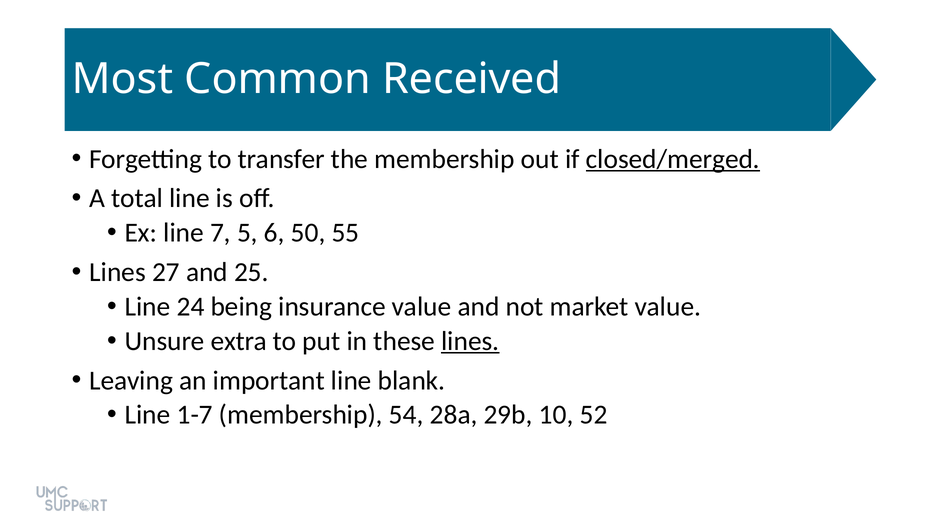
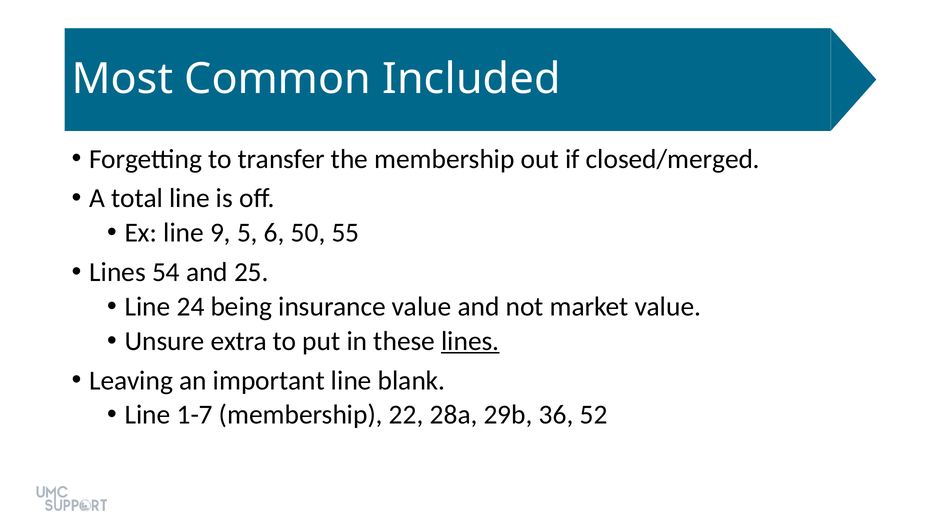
Received: Received -> Included
closed/merged underline: present -> none
7: 7 -> 9
27: 27 -> 54
54: 54 -> 22
10: 10 -> 36
